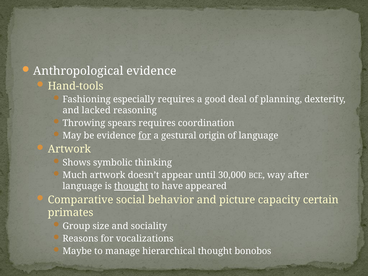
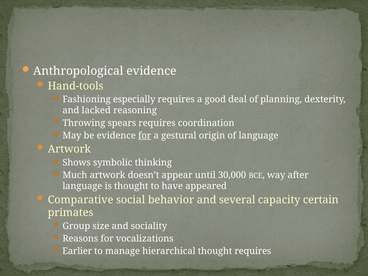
thought at (131, 186) underline: present -> none
picture: picture -> several
Maybe: Maybe -> Earlier
thought bonobos: bonobos -> requires
